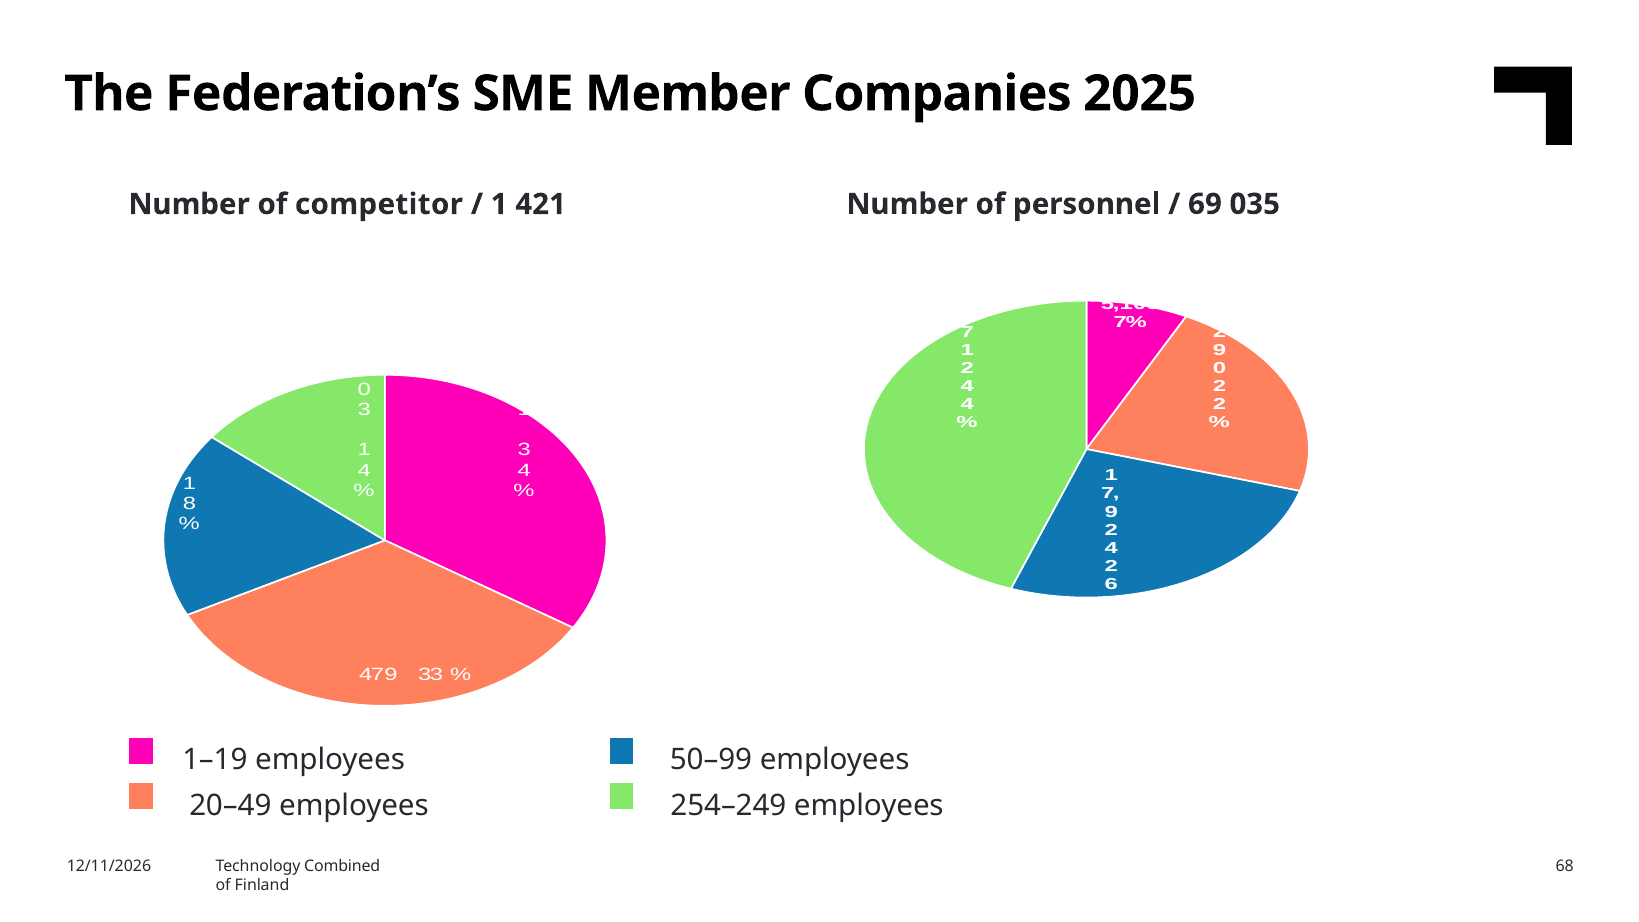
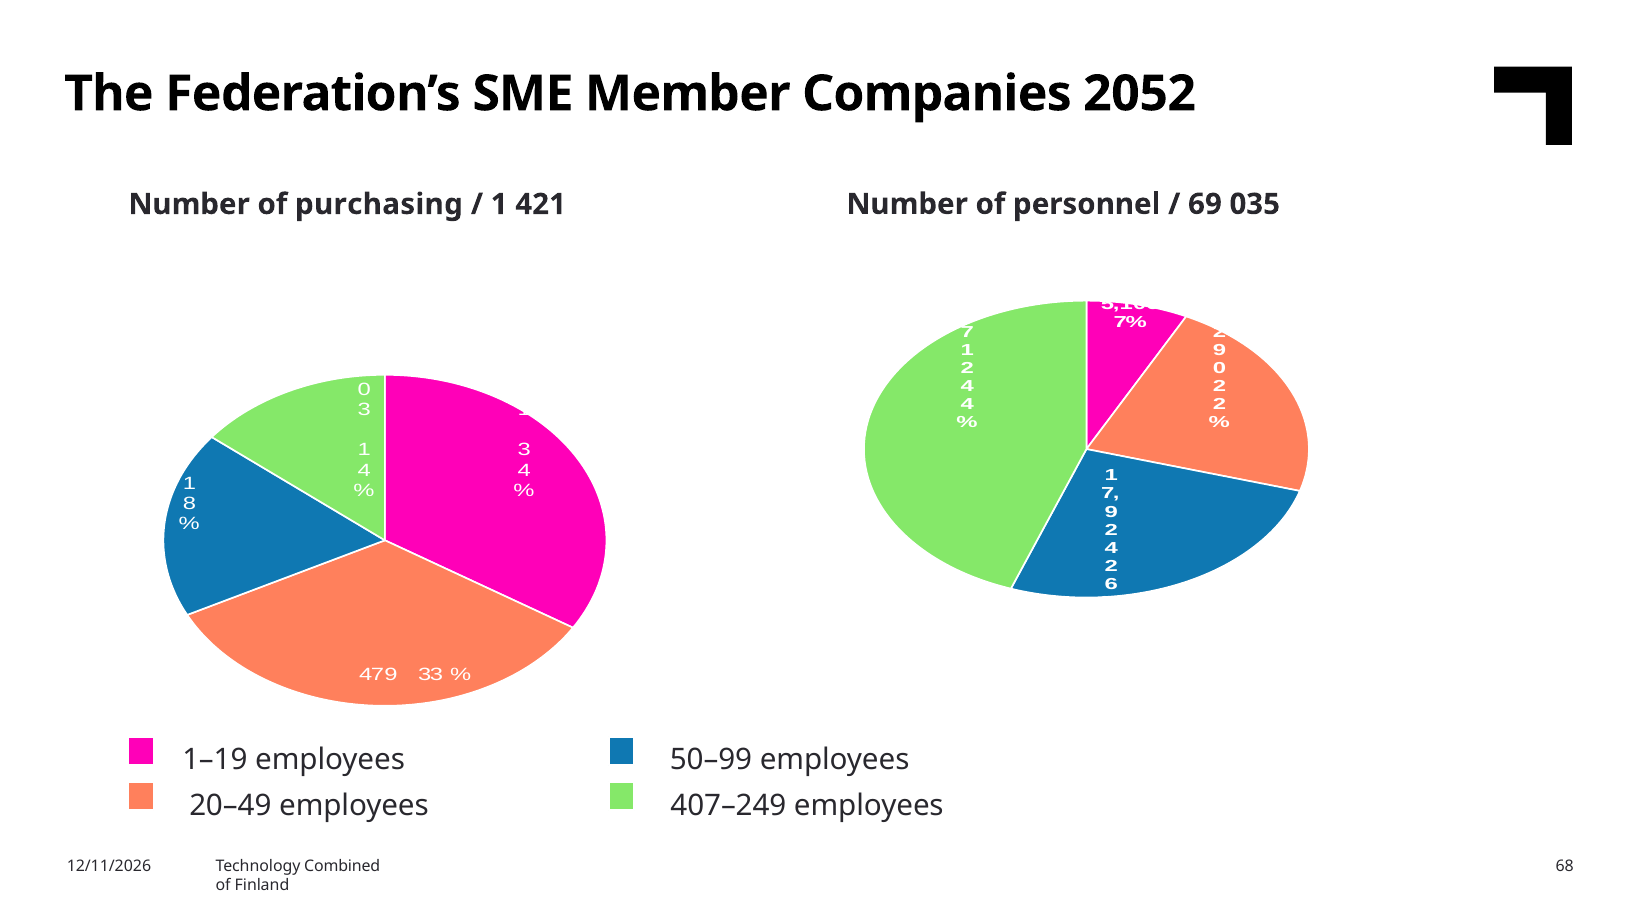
2025: 2025 -> 2052
competitor: competitor -> purchasing
254–249: 254–249 -> 407–249
